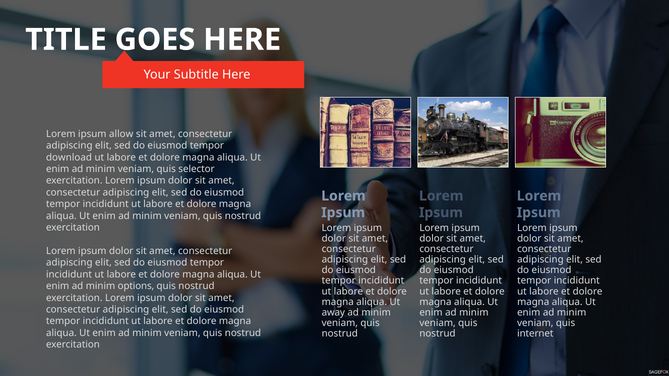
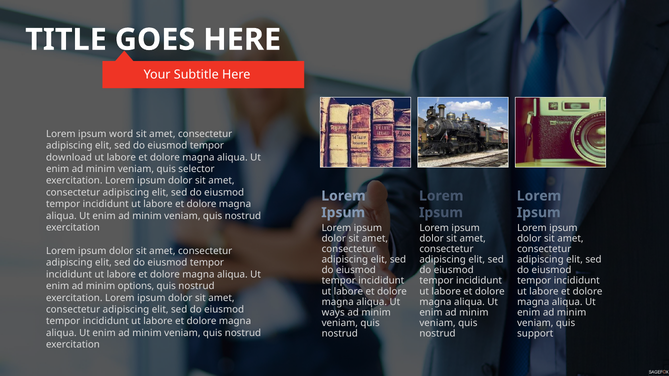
allow: allow -> word
away: away -> ways
internet: internet -> support
